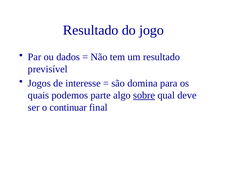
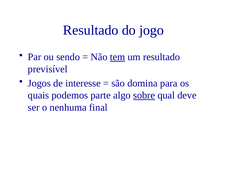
dados: dados -> sendo
tem underline: none -> present
continuar: continuar -> nenhuma
